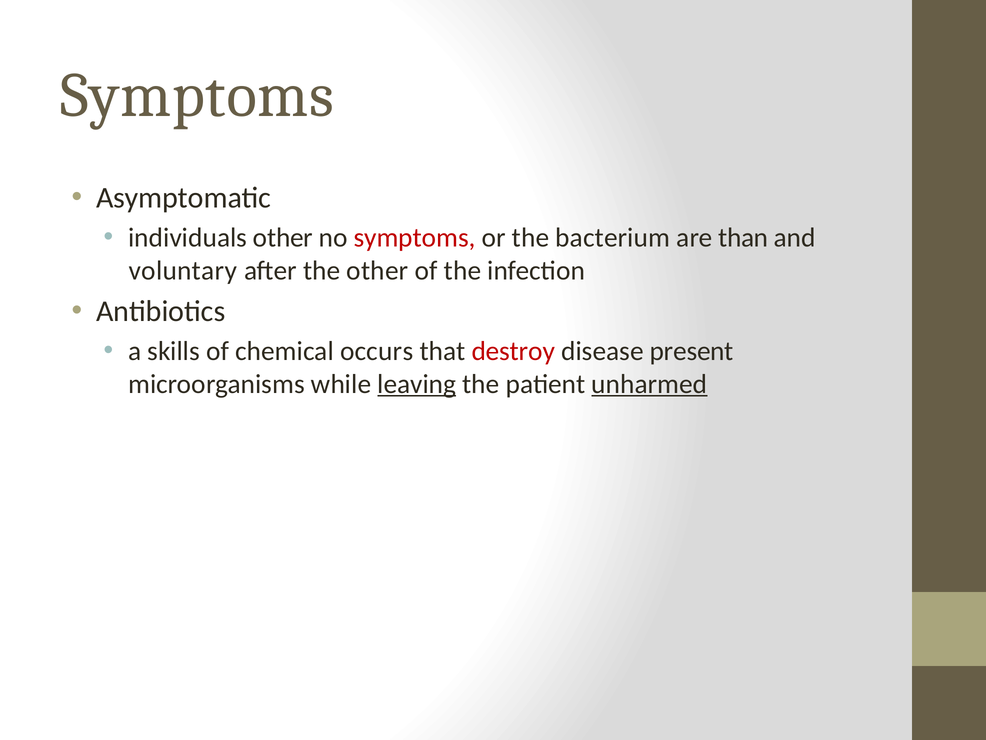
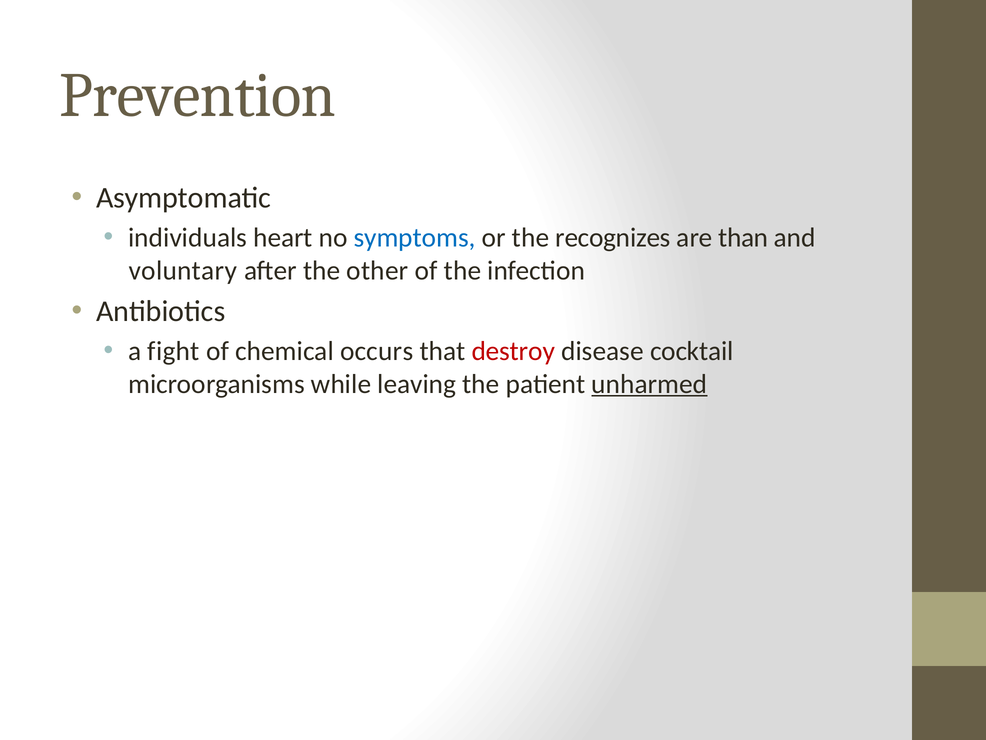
Symptoms at (197, 96): Symptoms -> Prevention
individuals other: other -> heart
symptoms at (415, 237) colour: red -> blue
bacterium: bacterium -> recognizes
skills: skills -> fight
present: present -> cocktail
leaving underline: present -> none
